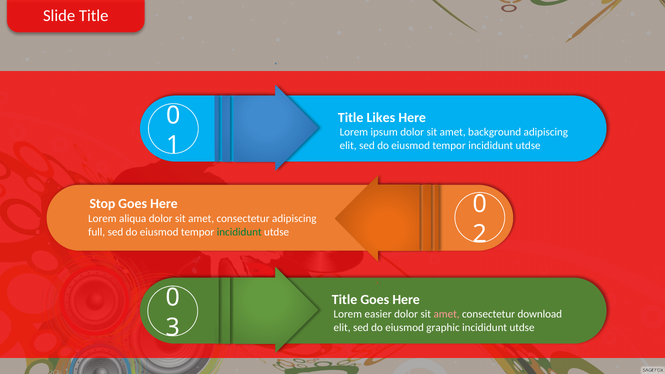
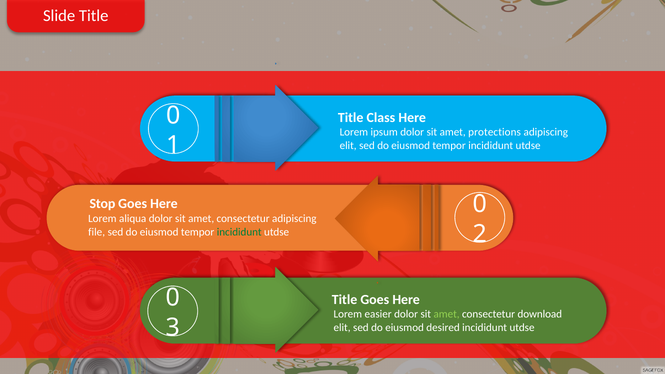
Likes: Likes -> Class
background: background -> protections
full: full -> file
amet at (447, 314) colour: pink -> light green
graphic: graphic -> desired
